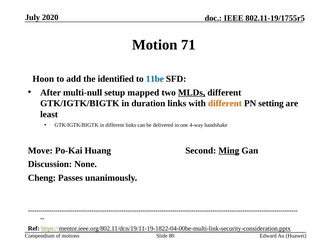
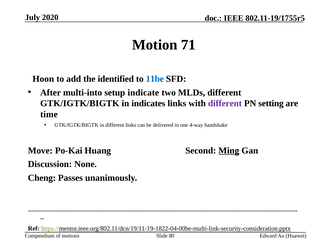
multi-null: multi-null -> multi-into
mapped: mapped -> indicate
MLDs underline: present -> none
duration: duration -> indicates
different at (225, 103) colour: orange -> purple
least: least -> time
